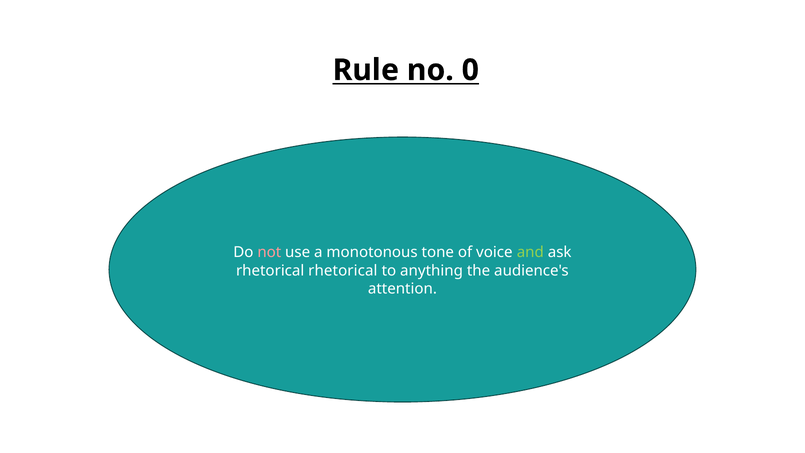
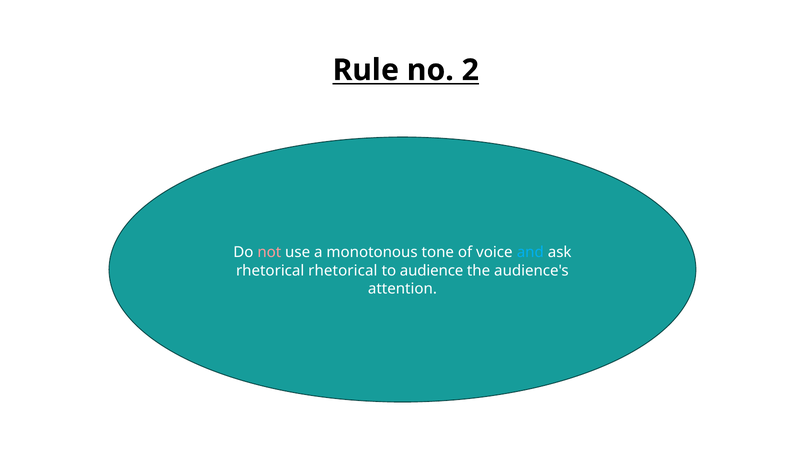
0: 0 -> 2
and colour: light green -> light blue
anything: anything -> audience
